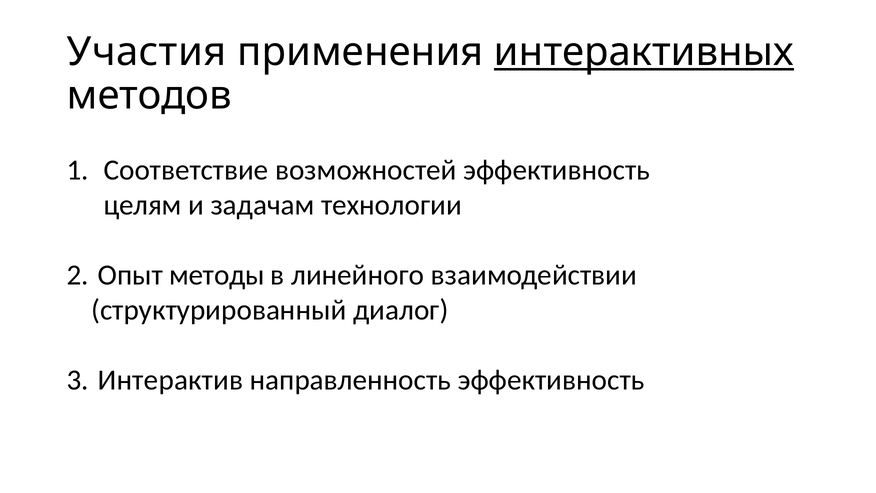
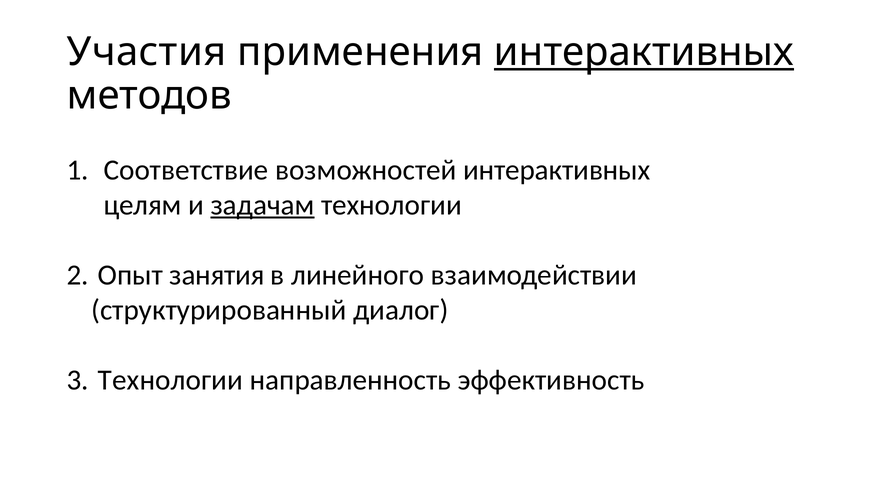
возможностей эффективность: эффективность -> интерактивных
задачам underline: none -> present
методы: методы -> занятия
Интерактив at (170, 380): Интерактив -> Технологии
